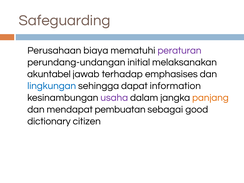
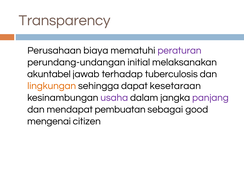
Safeguarding: Safeguarding -> Transparency
emphasises: emphasises -> tuberculosis
lingkungan colour: blue -> orange
information: information -> kesetaraan
panjang colour: orange -> purple
dictionary: dictionary -> mengenai
